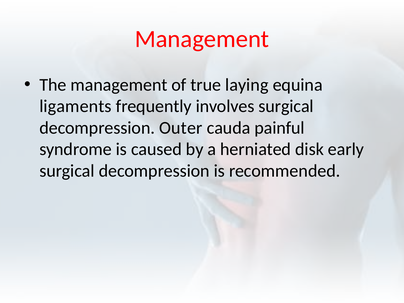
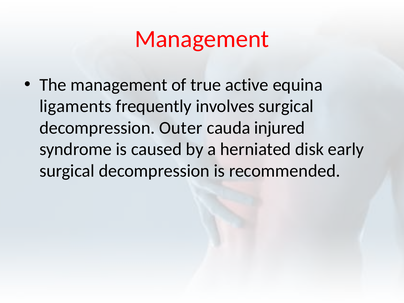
laying: laying -> active
painful: painful -> injured
